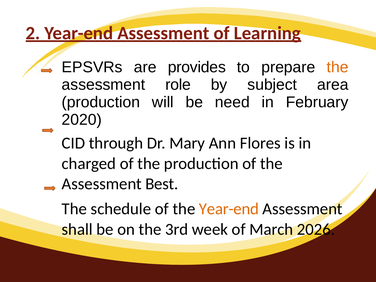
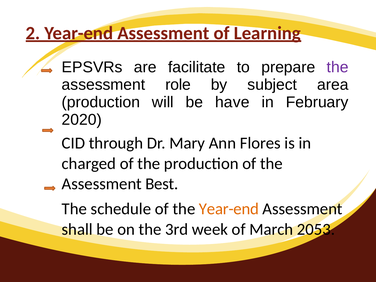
provides: provides -> facilitate
the at (338, 67) colour: orange -> purple
need: need -> have
2026: 2026 -> 2053
